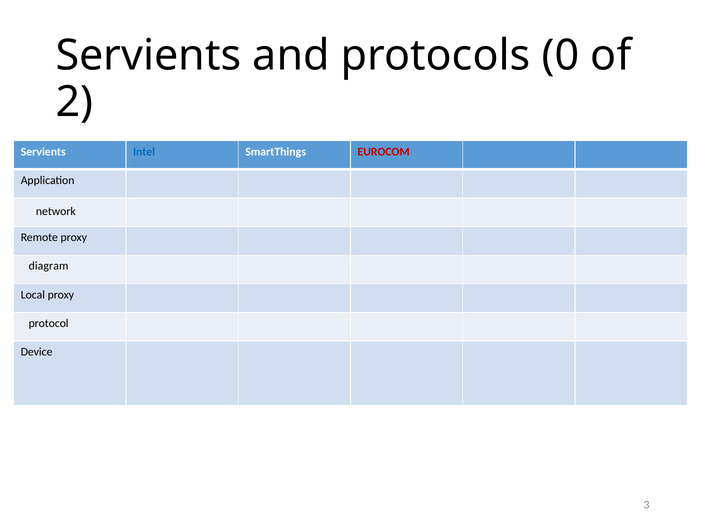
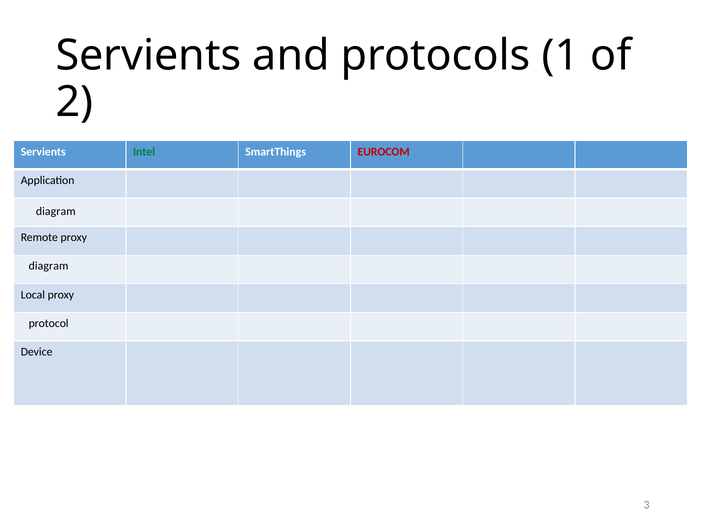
0: 0 -> 1
Intel colour: blue -> green
network at (56, 211): network -> diagram
